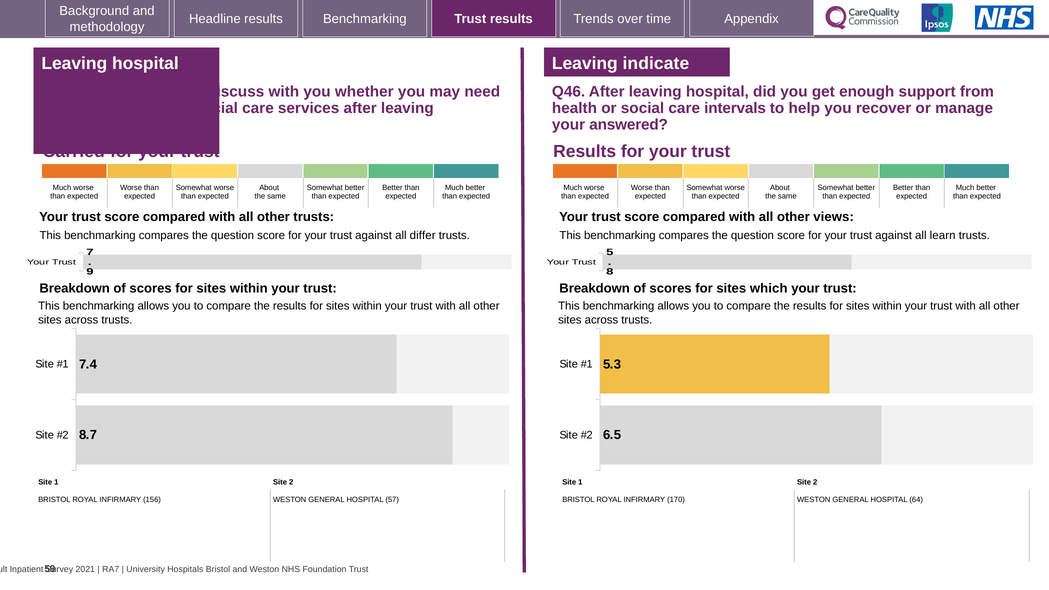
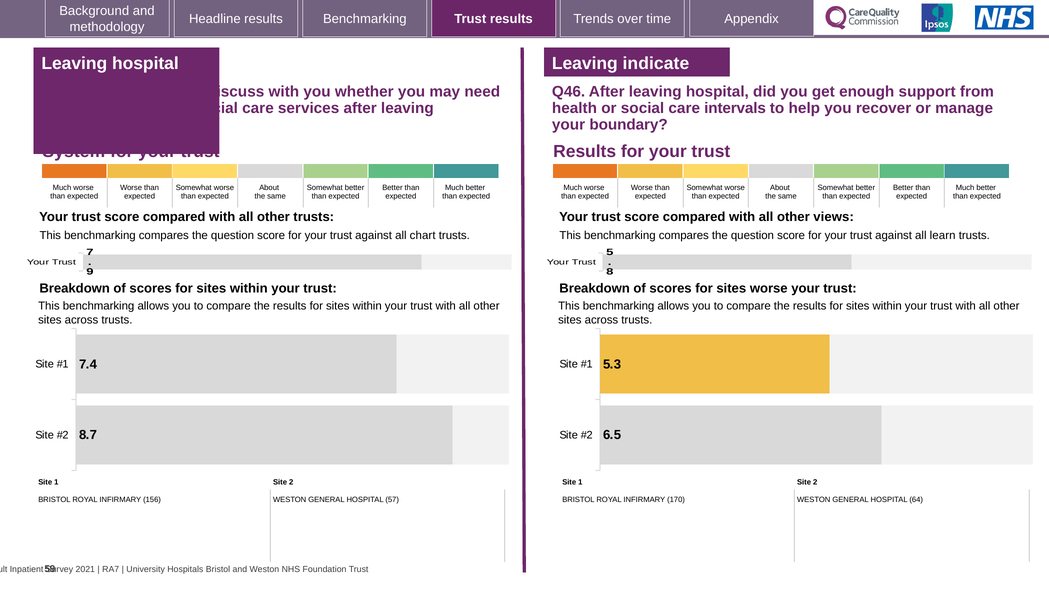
answered: answered -> boundary
Carried: Carried -> System
differ: differ -> chart
sites which: which -> worse
